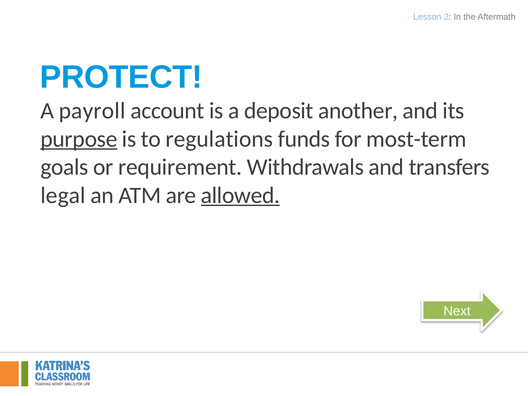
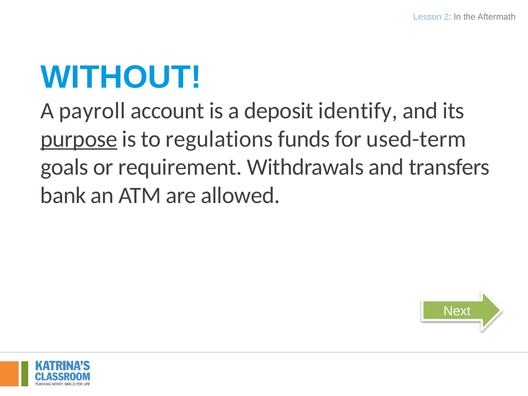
PROTECT: PROTECT -> WITHOUT
another: another -> identify
most-term: most-term -> used-term
legal: legal -> bank
allowed underline: present -> none
